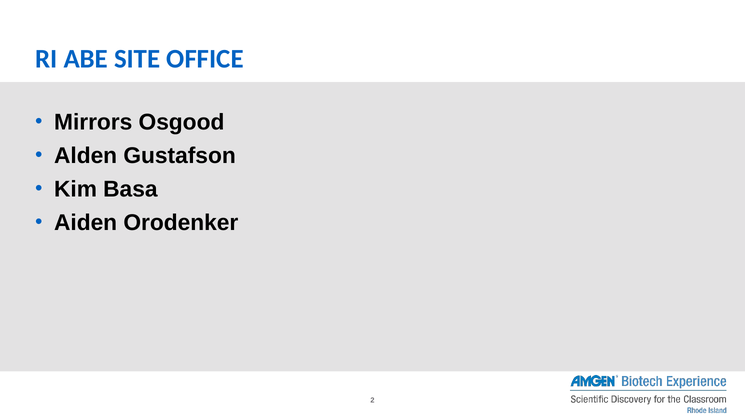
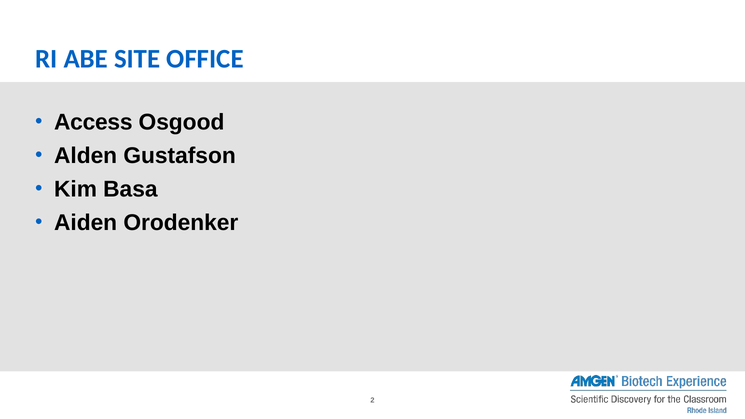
Mirrors: Mirrors -> Access
